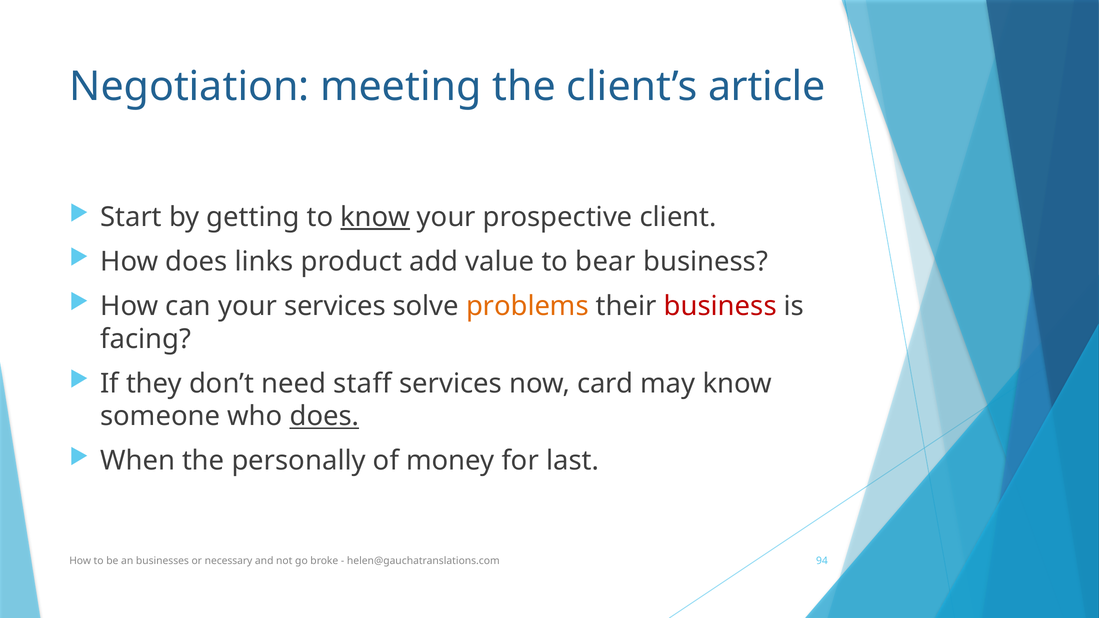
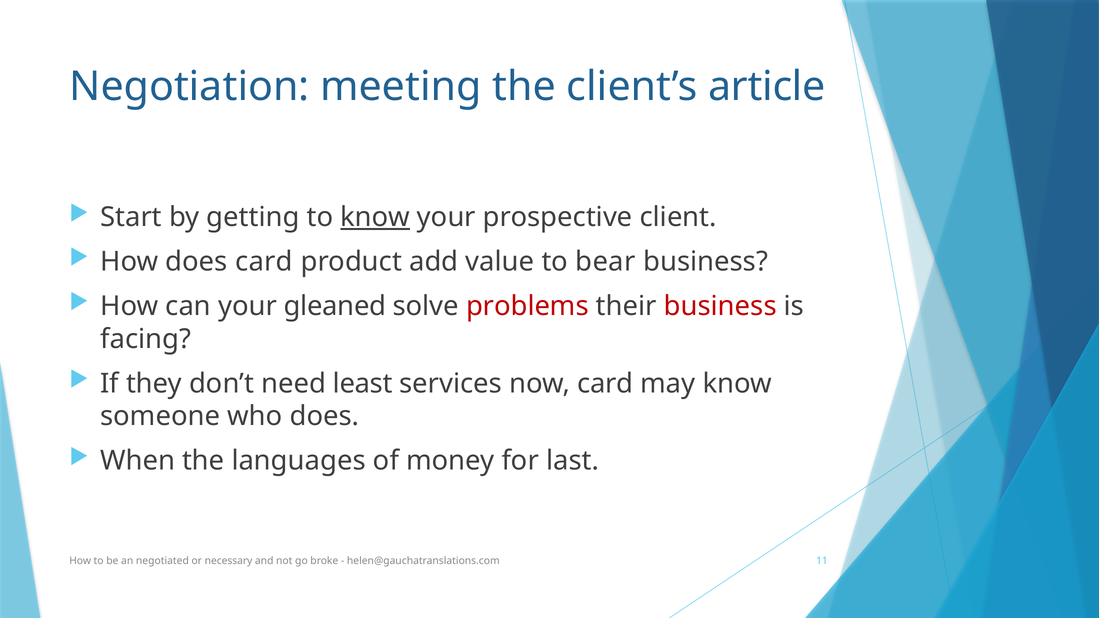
does links: links -> card
your services: services -> gleaned
problems colour: orange -> red
staff: staff -> least
does at (324, 417) underline: present -> none
personally: personally -> languages
businesses: businesses -> negotiated
94: 94 -> 11
